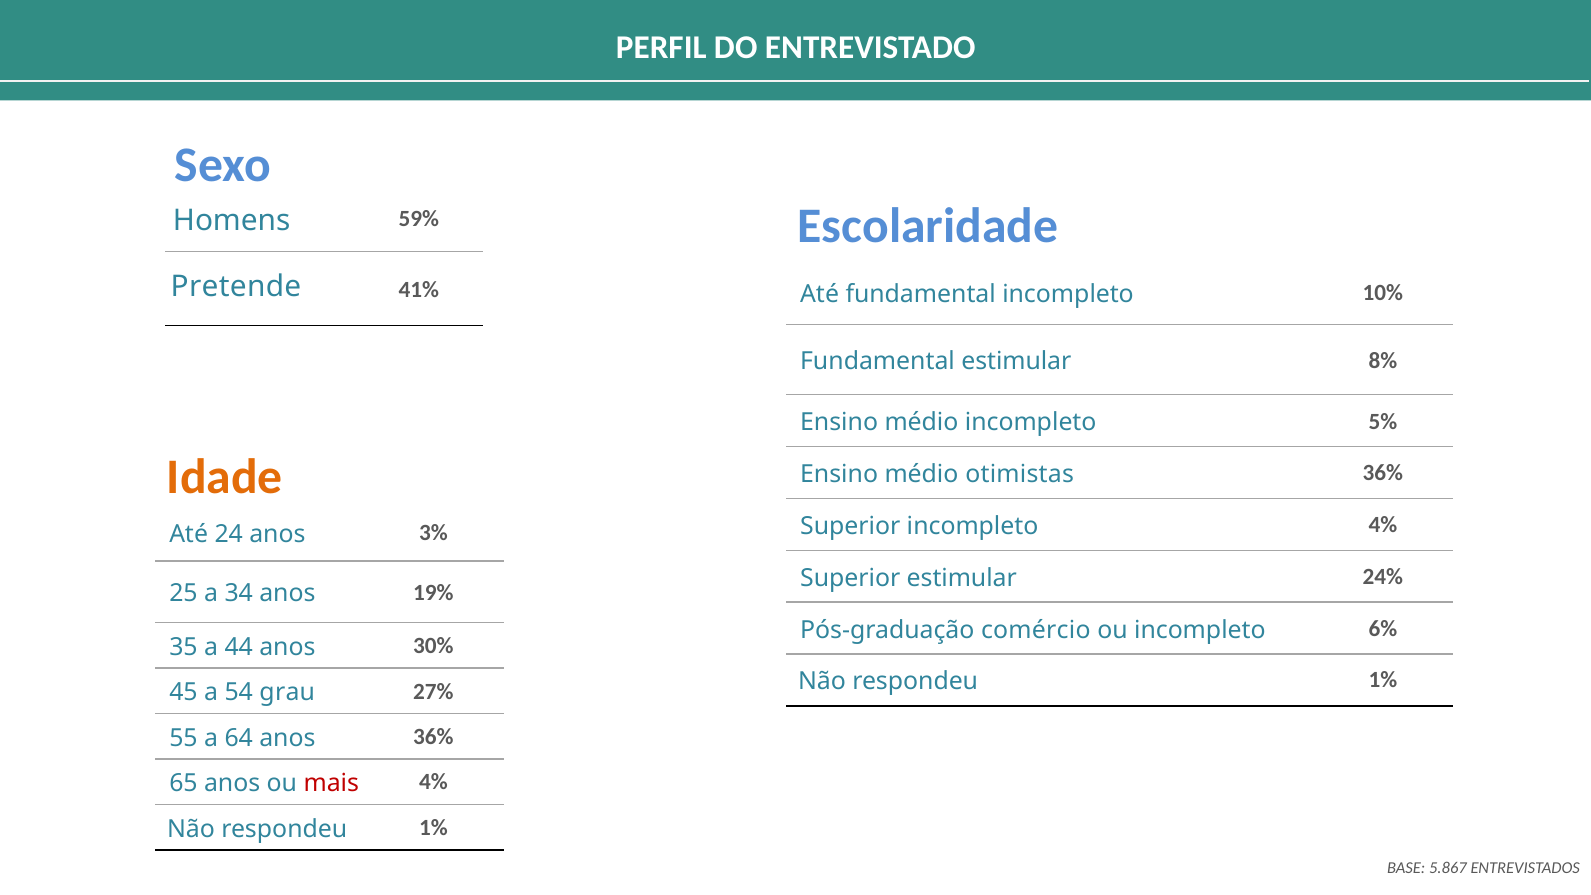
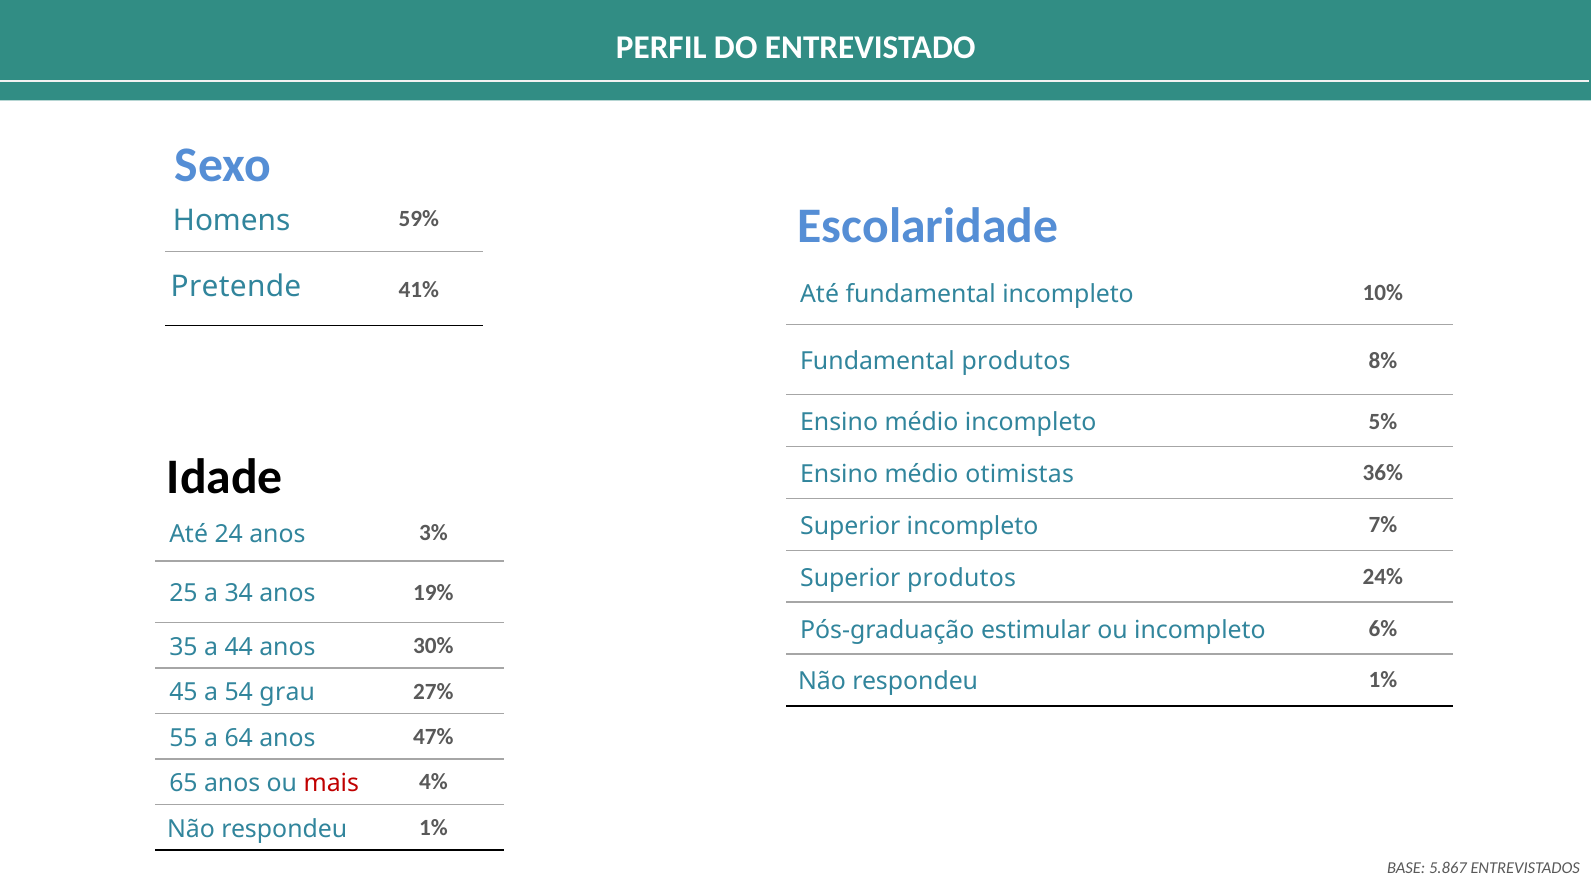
Fundamental estimular: estimular -> produtos
Idade colour: orange -> black
incompleto 4%: 4% -> 7%
Superior estimular: estimular -> produtos
comércio: comércio -> estimular
anos 36%: 36% -> 47%
